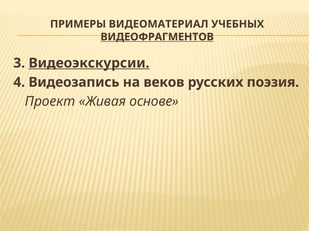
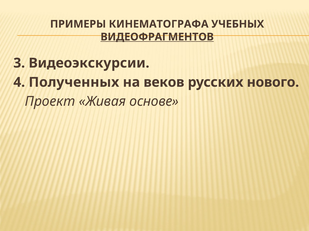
ВИДЕОМАТЕРИАЛ: ВИДЕОМАТЕРИАЛ -> КИНЕМАТОГРАФА
Видеоэкскурсии underline: present -> none
Видеозапись: Видеозапись -> Полученных
поэзия: поэзия -> нового
